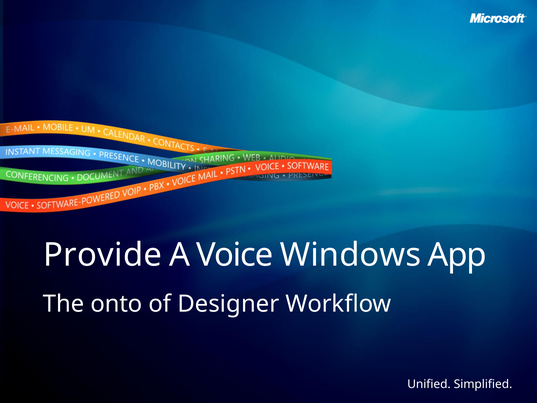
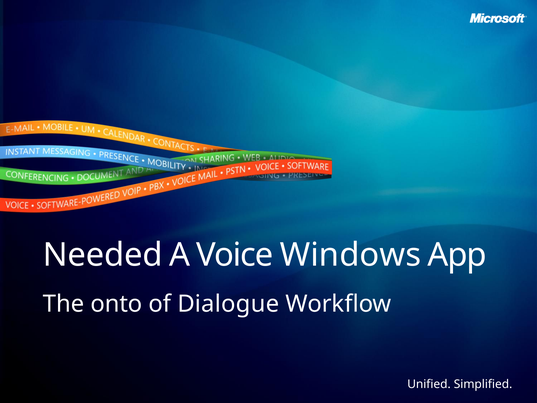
Provide: Provide -> Needed
Designer: Designer -> Dialogue
